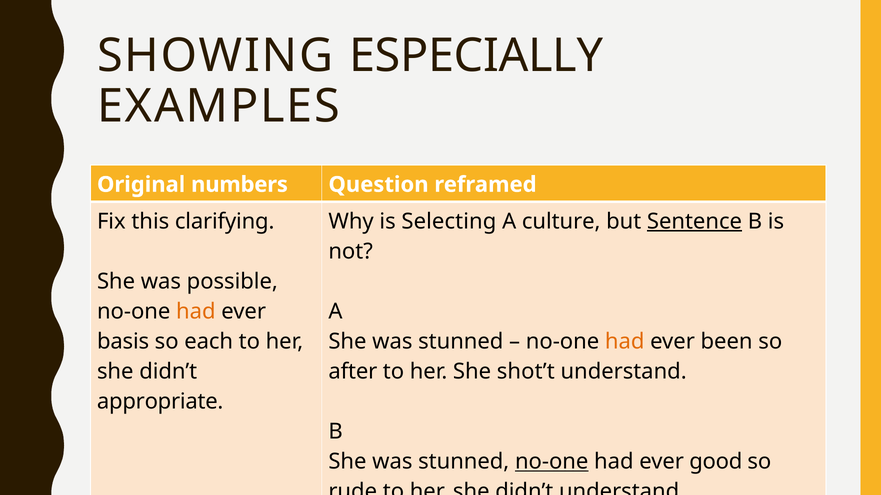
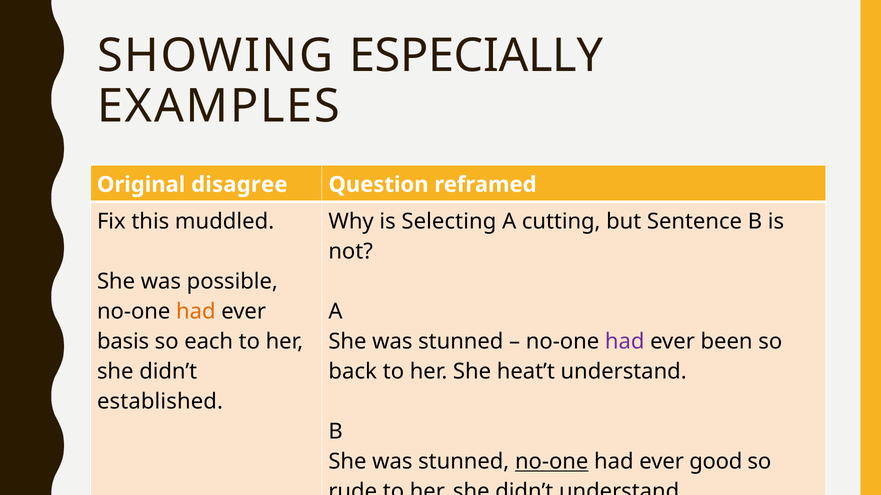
numbers: numbers -> disagree
clarifying: clarifying -> muddled
culture: culture -> cutting
Sentence underline: present -> none
had at (625, 342) colour: orange -> purple
after: after -> back
shot’t: shot’t -> heat’t
appropriate: appropriate -> established
